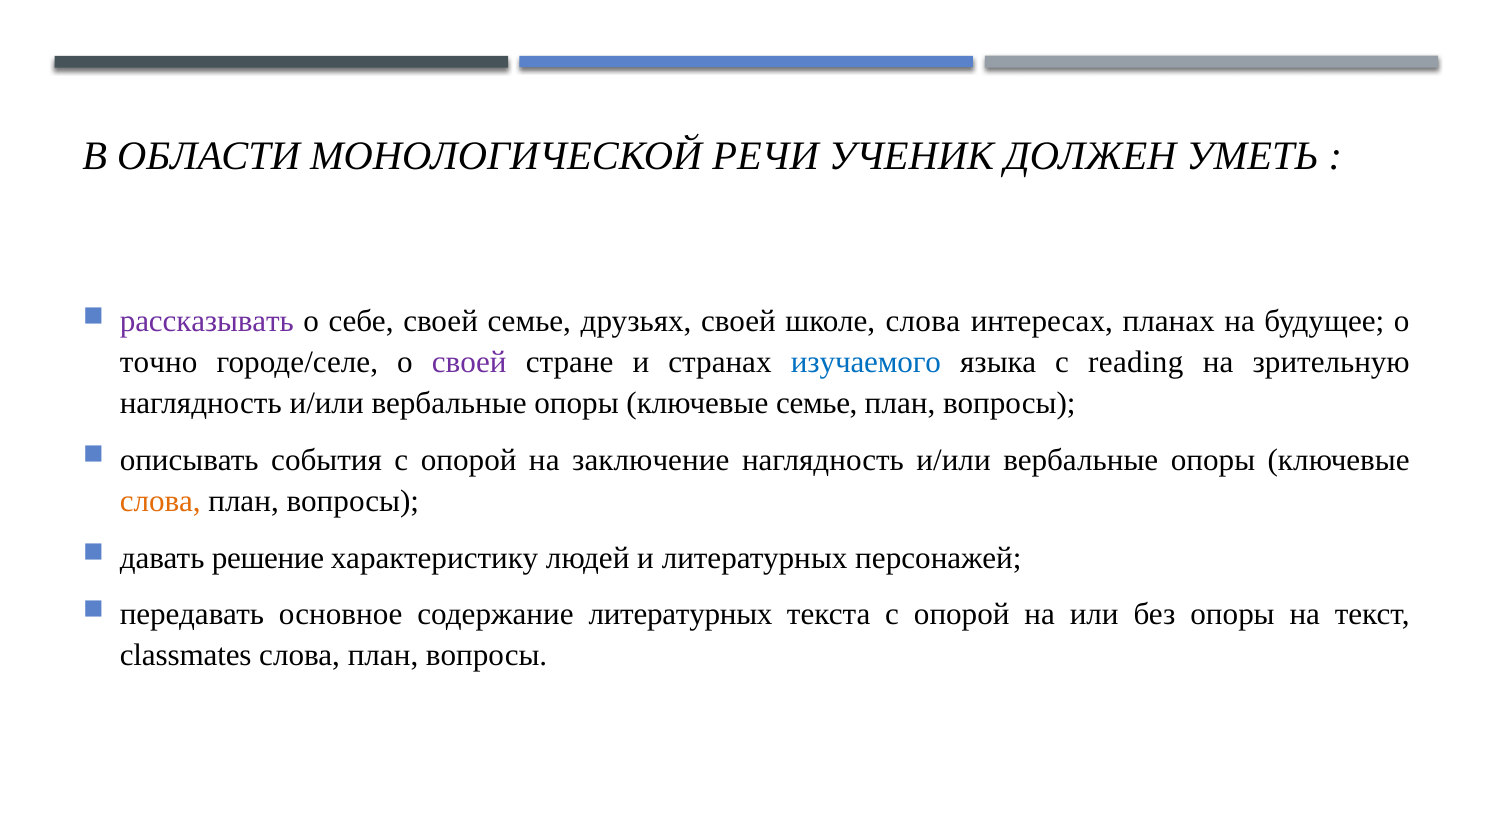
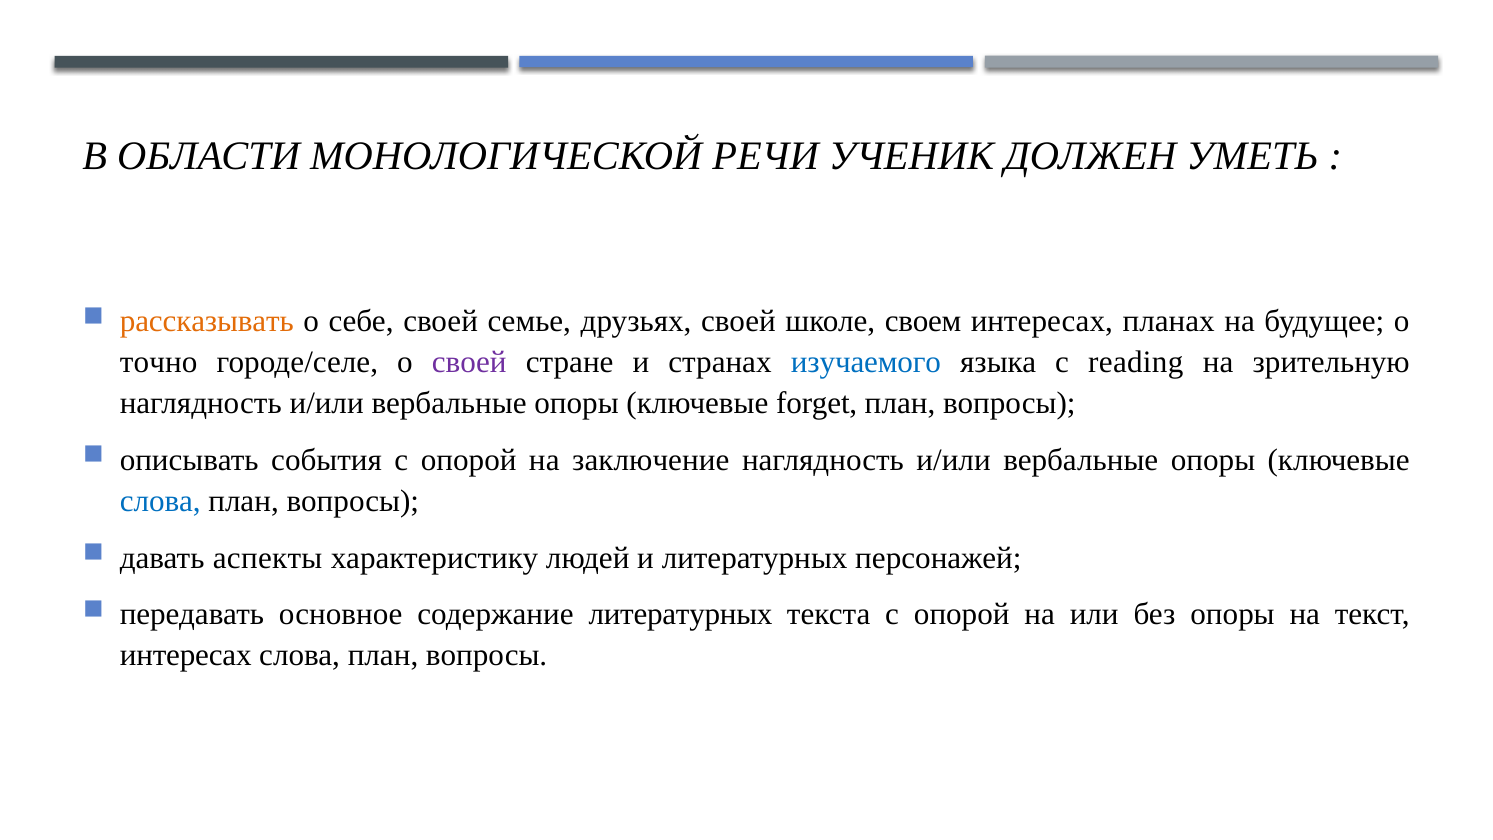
рассказывать colour: purple -> orange
школе слова: слова -> своем
ключевые семье: семье -> forget
слова at (160, 501) colour: orange -> blue
решение: решение -> аспекты
classmates at (186, 655): classmates -> интересах
